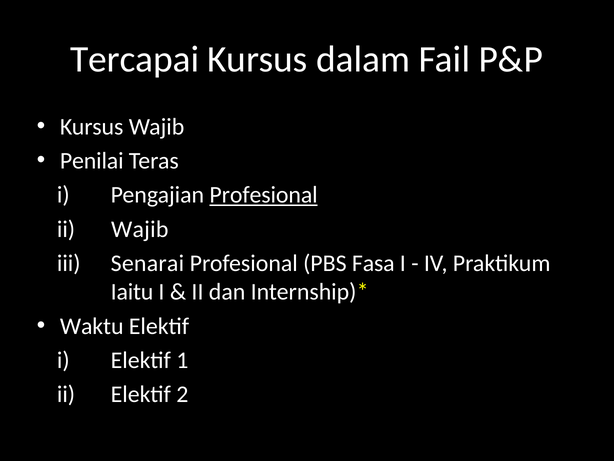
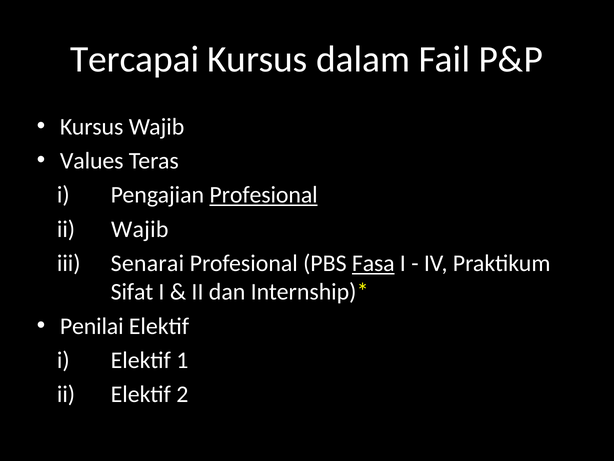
Penilai: Penilai -> Values
Fasa underline: none -> present
Iaitu: Iaitu -> Sifat
Waktu: Waktu -> Penilai
